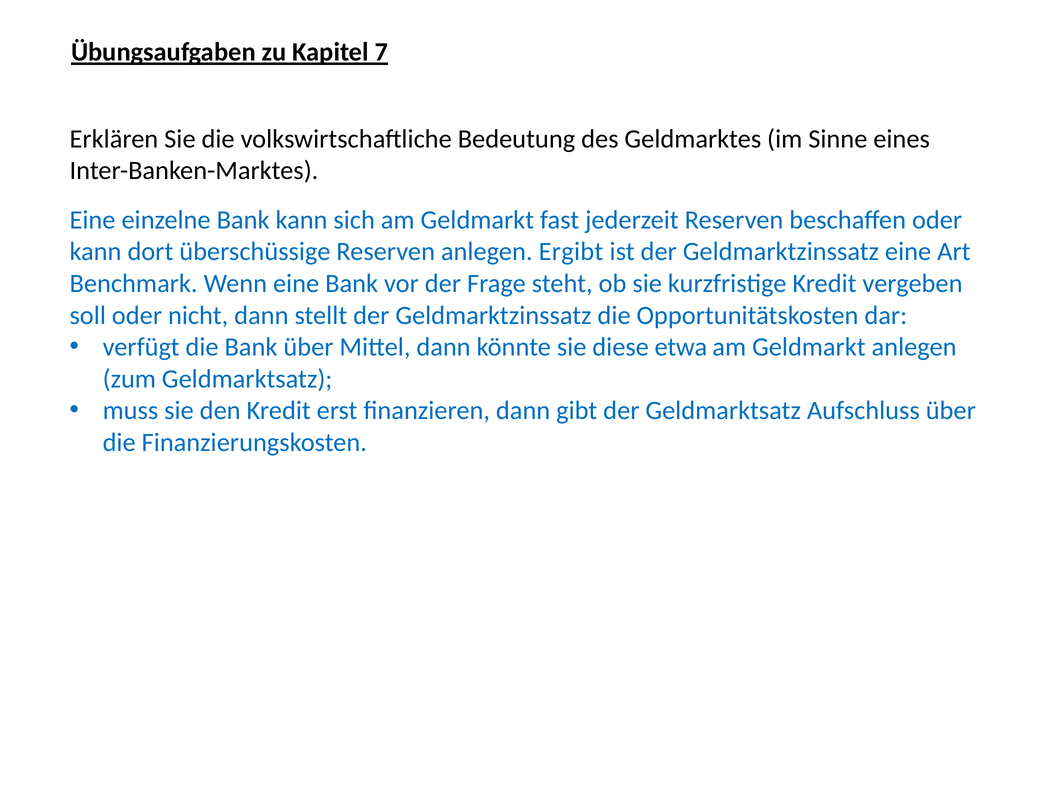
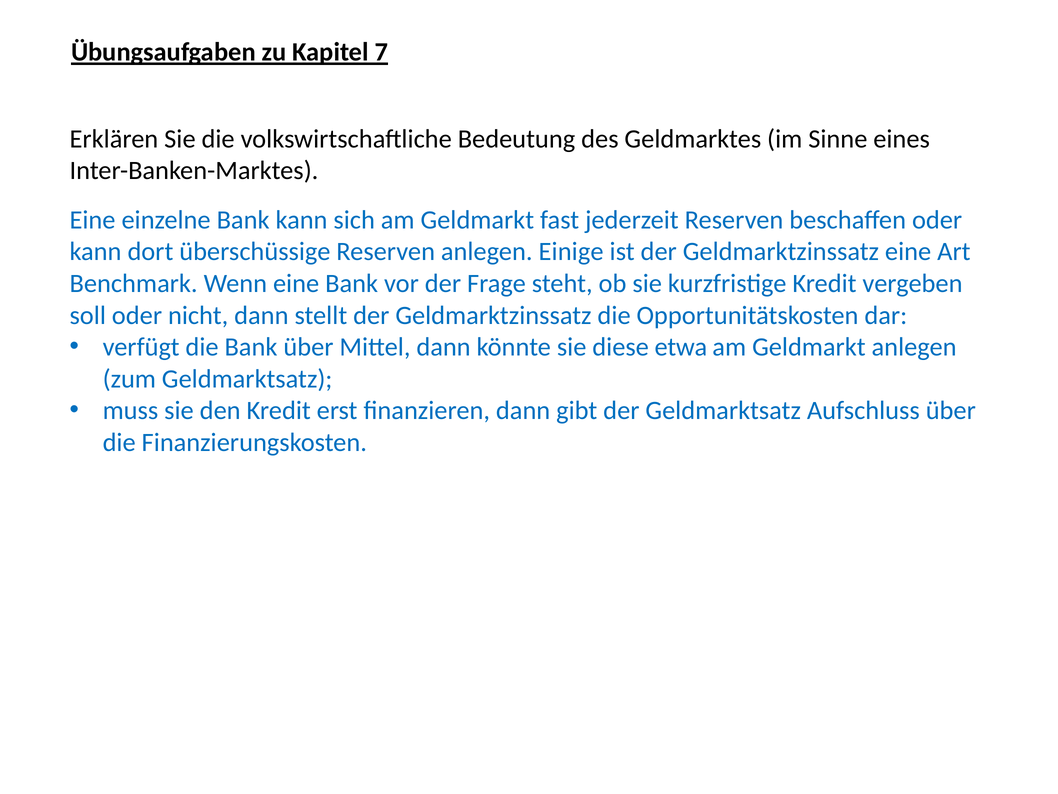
Ergibt: Ergibt -> Einige
